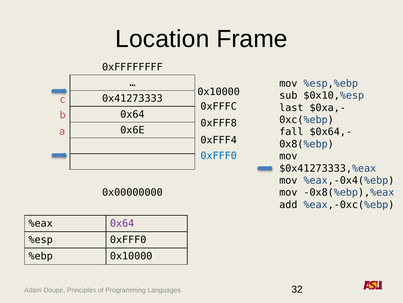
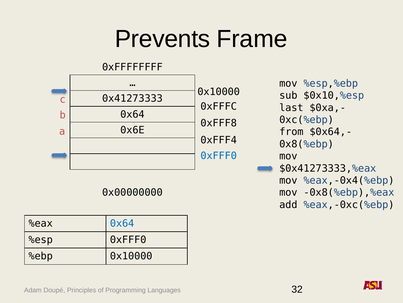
Location: Location -> Prevents
fall: fall -> from
0x64 at (122, 223) colour: purple -> blue
